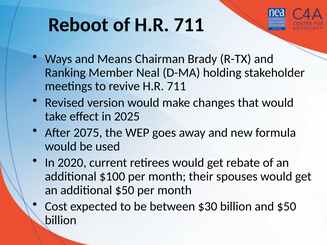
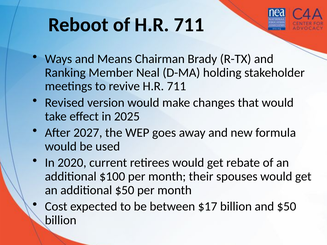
2075: 2075 -> 2027
$30: $30 -> $17
